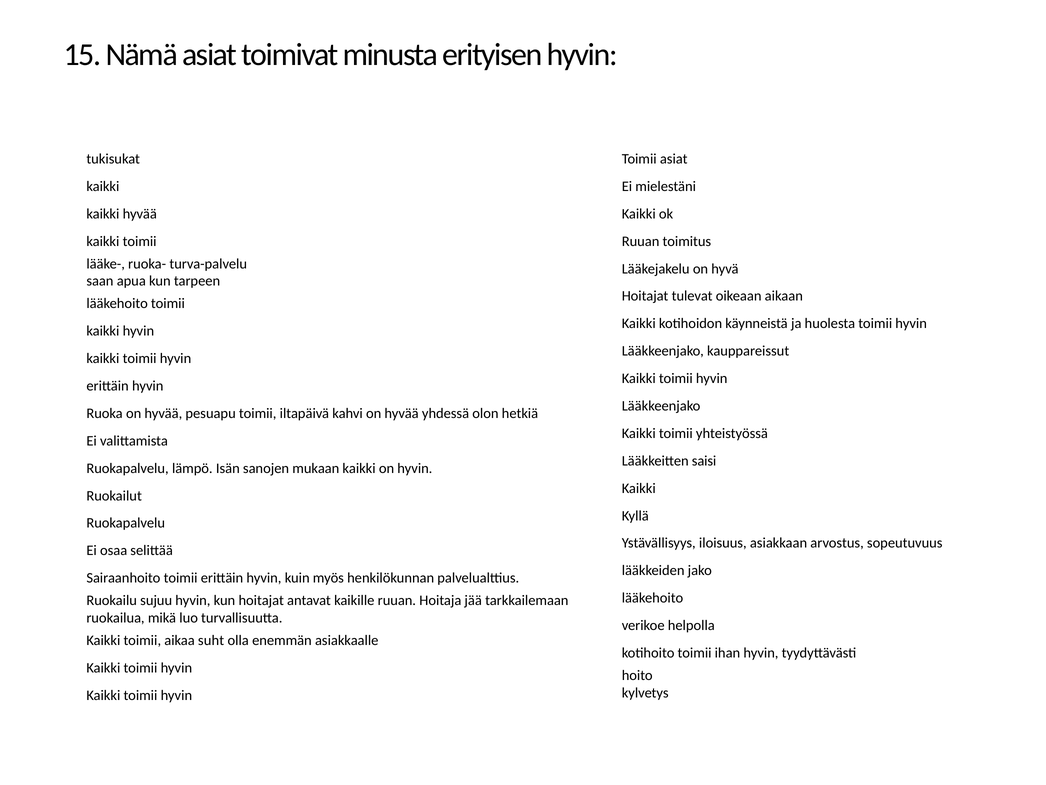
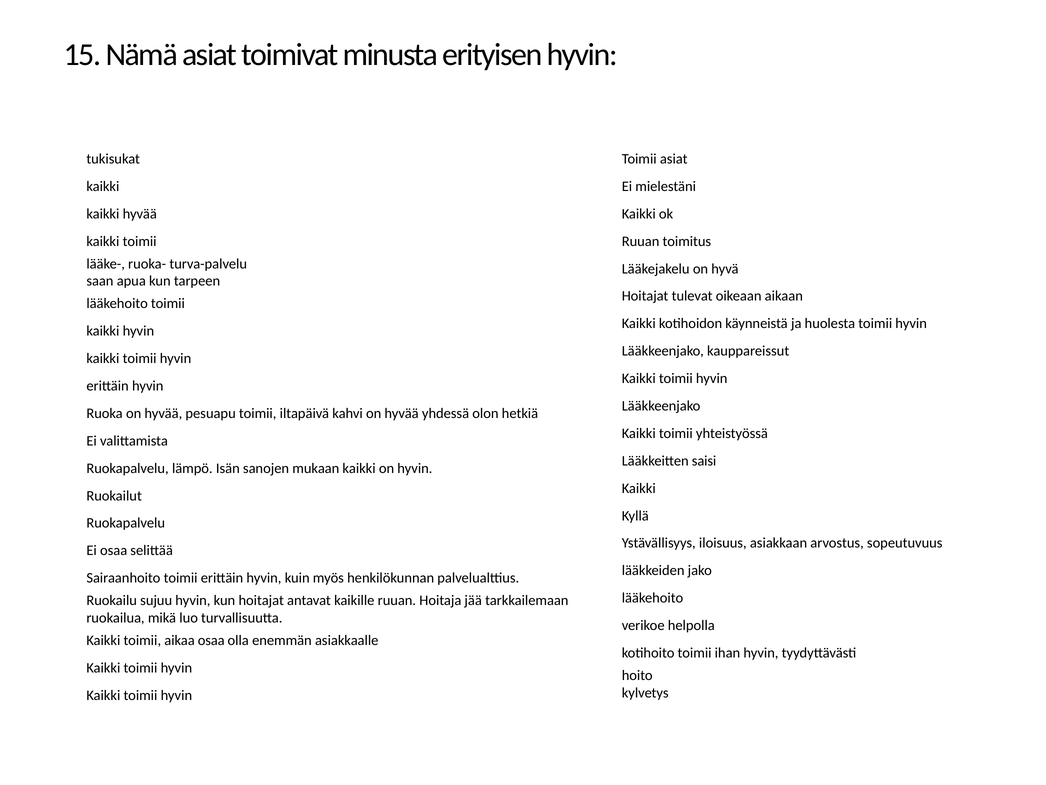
aikaa suht: suht -> osaa
